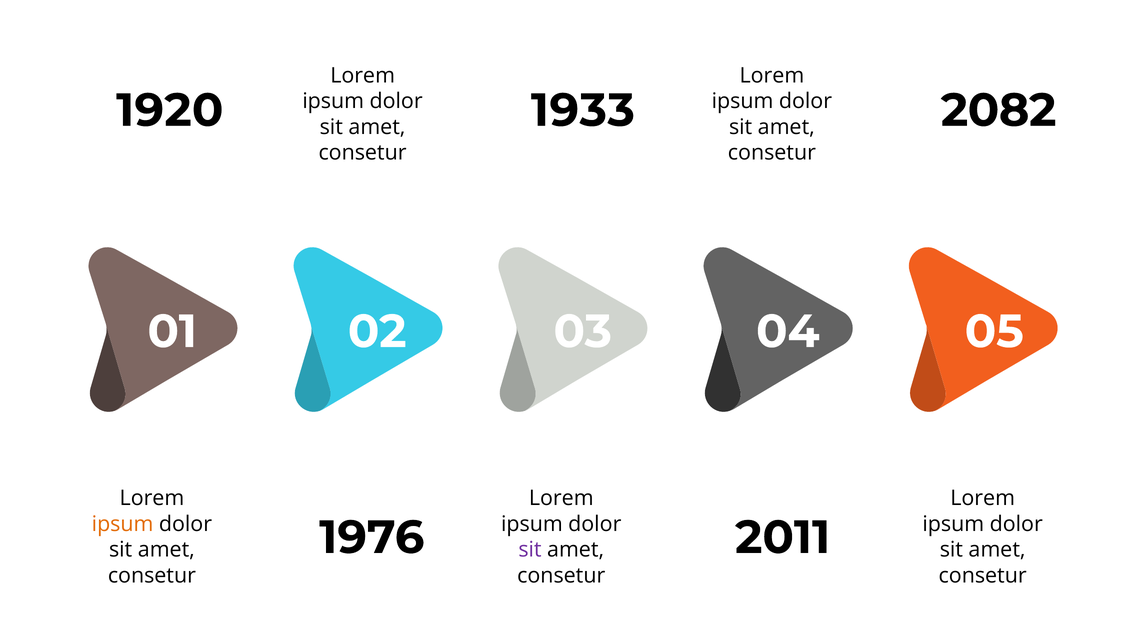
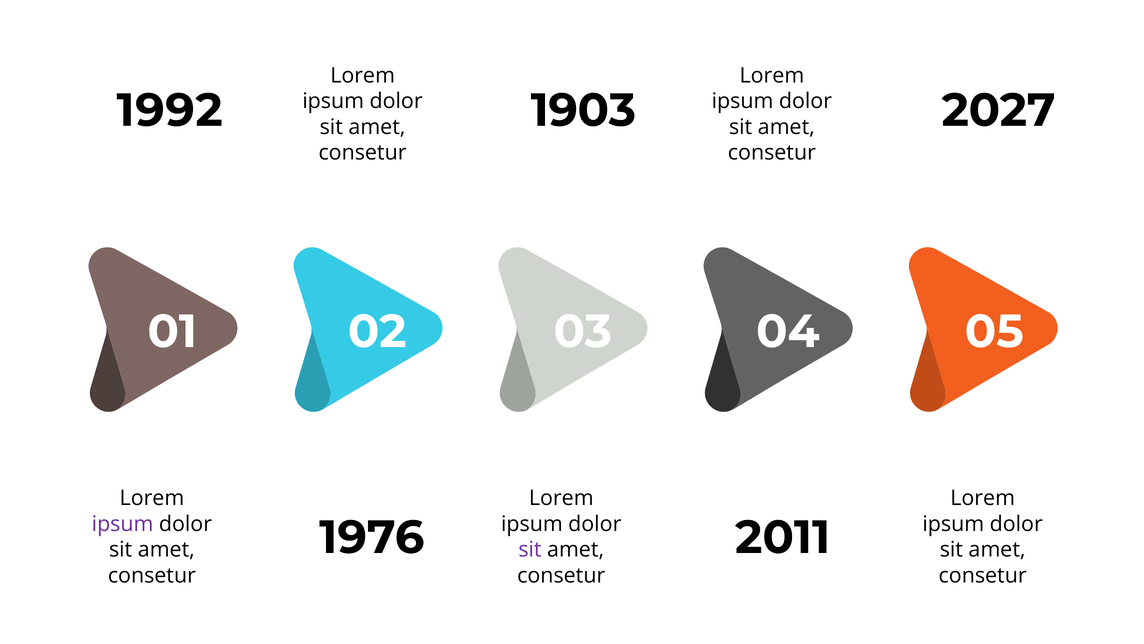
1920: 1920 -> 1992
1933: 1933 -> 1903
2082: 2082 -> 2027
ipsum at (123, 524) colour: orange -> purple
